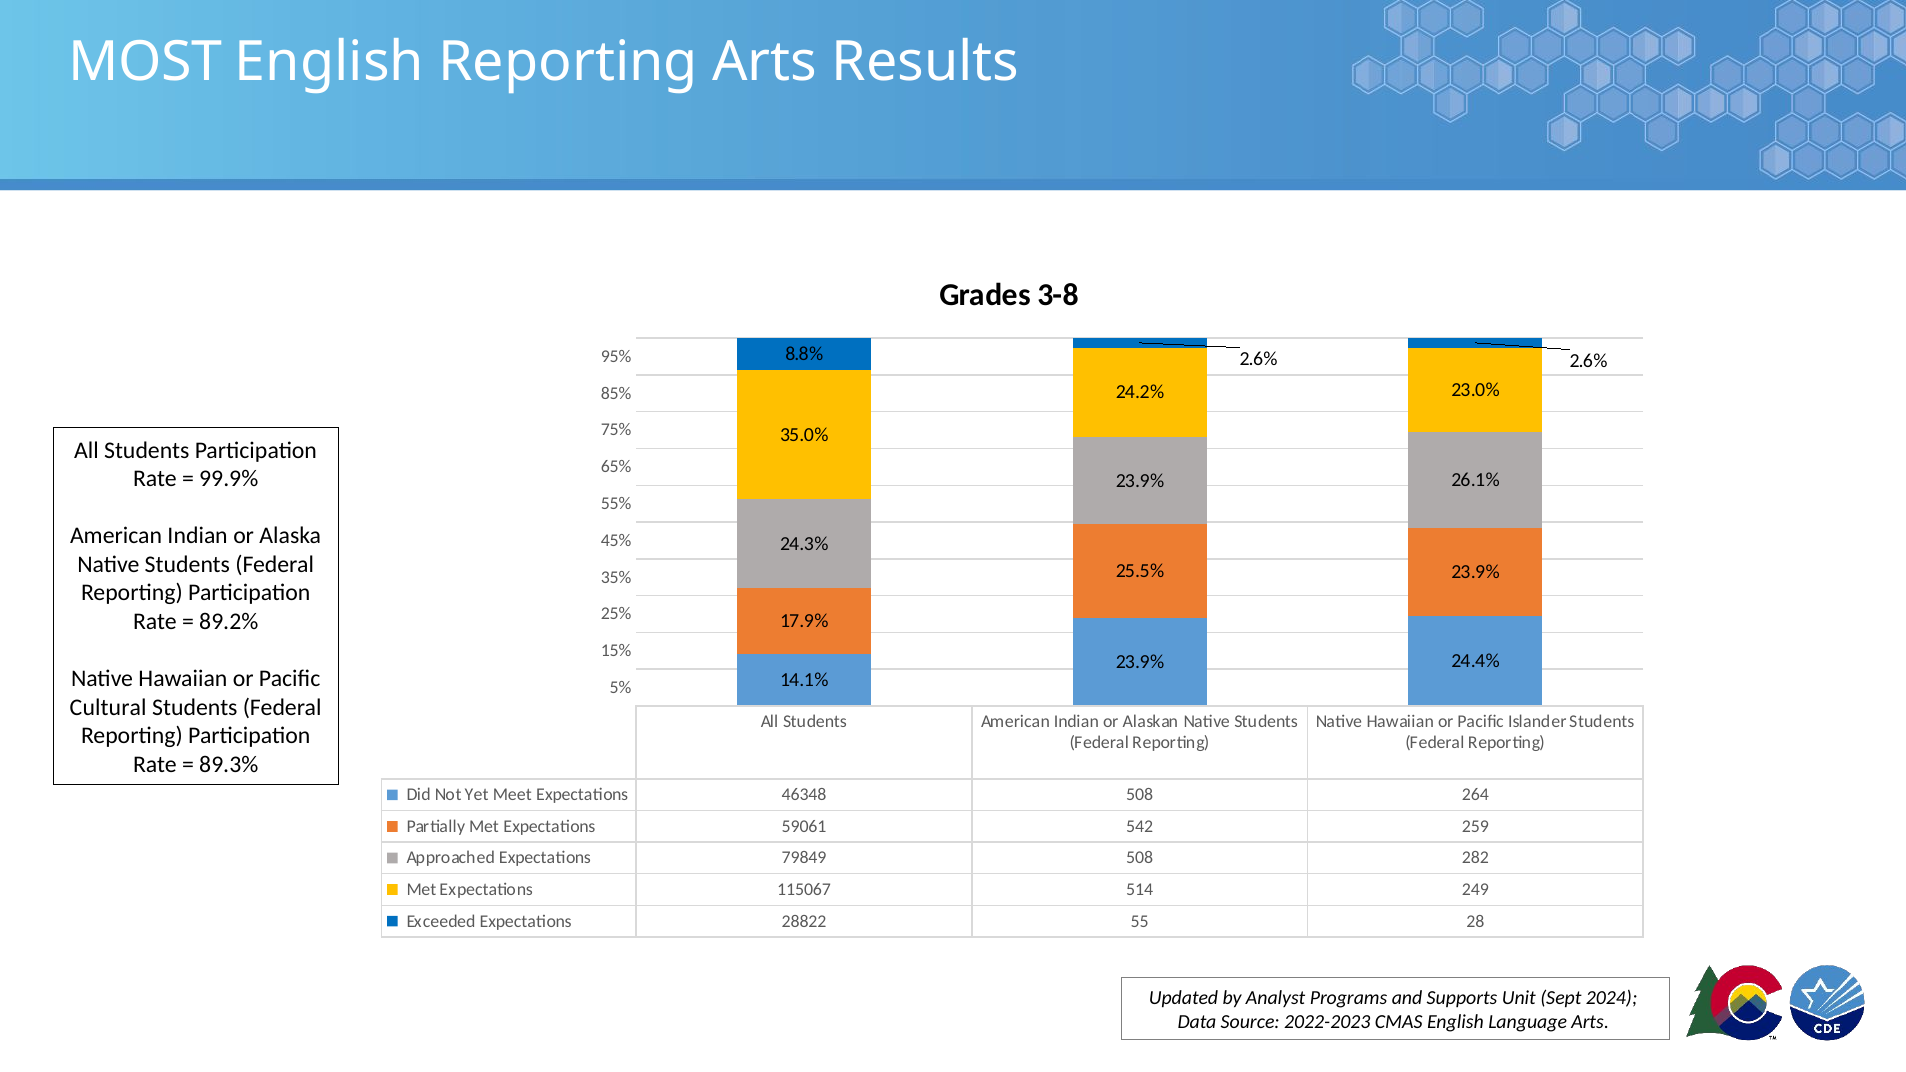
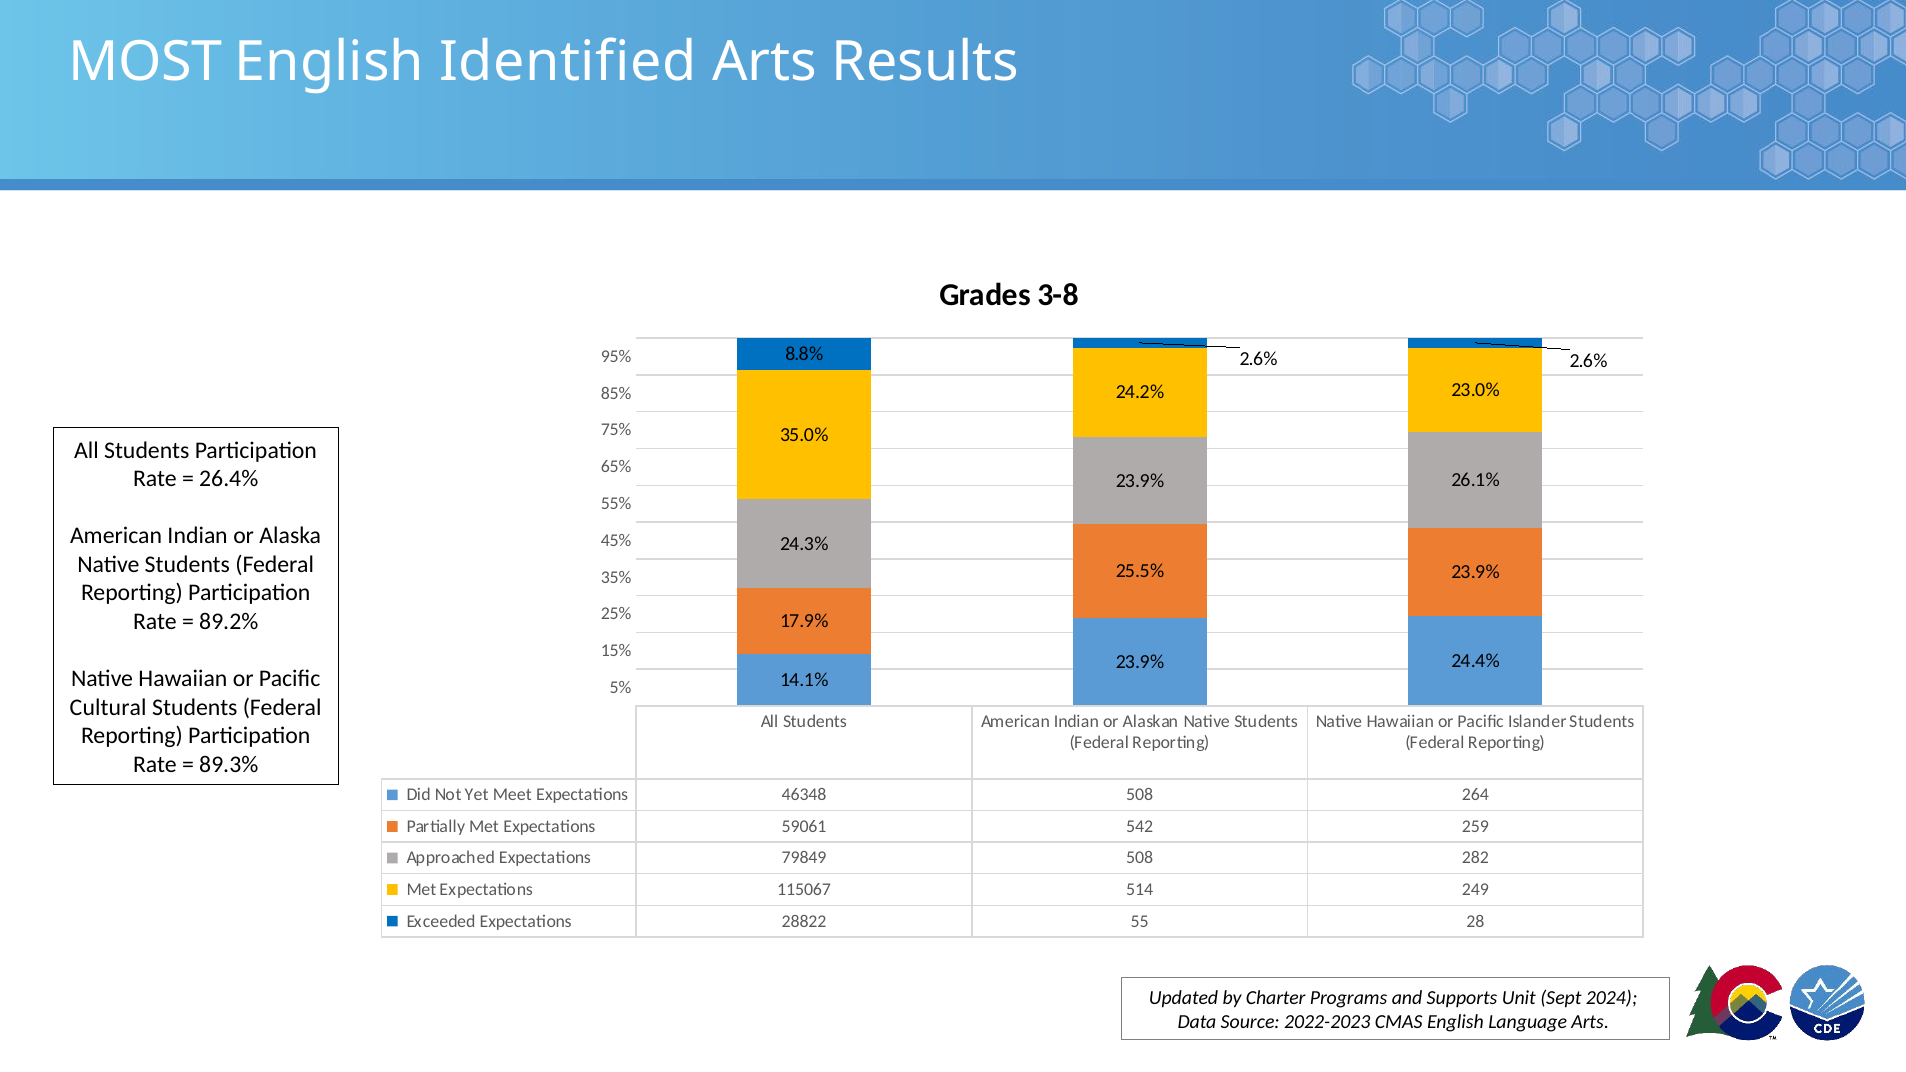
English Reporting: Reporting -> Identified
99.9%: 99.9% -> 26.4%
Analyst: Analyst -> Charter
